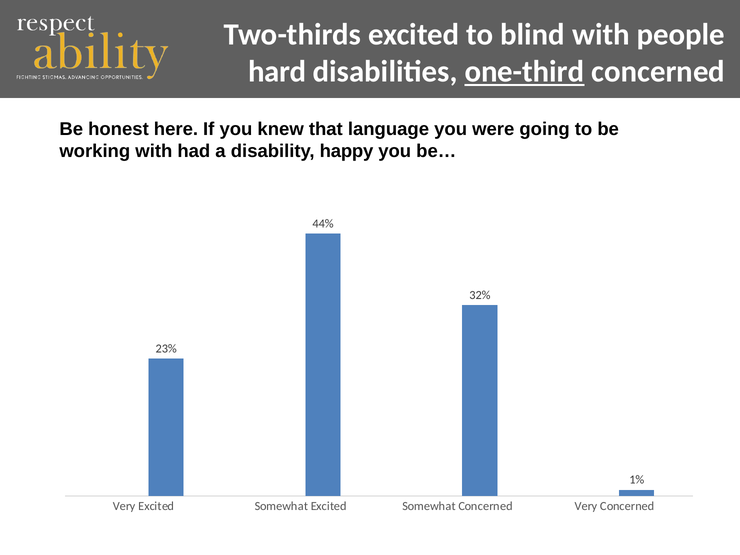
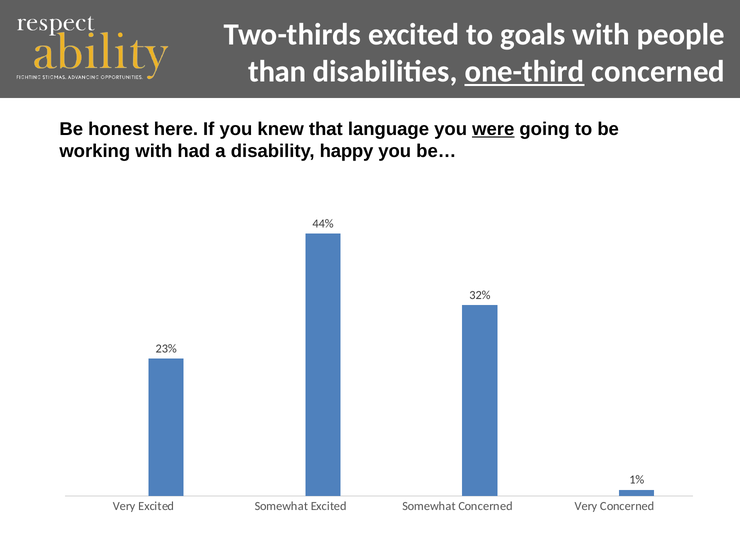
blind: blind -> goals
hard: hard -> than
were underline: none -> present
